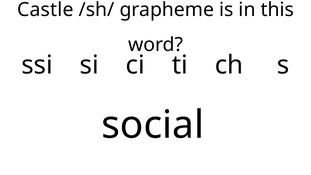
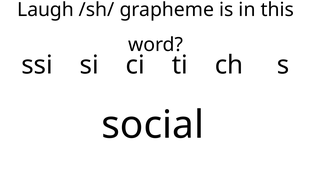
Castle: Castle -> Laugh
